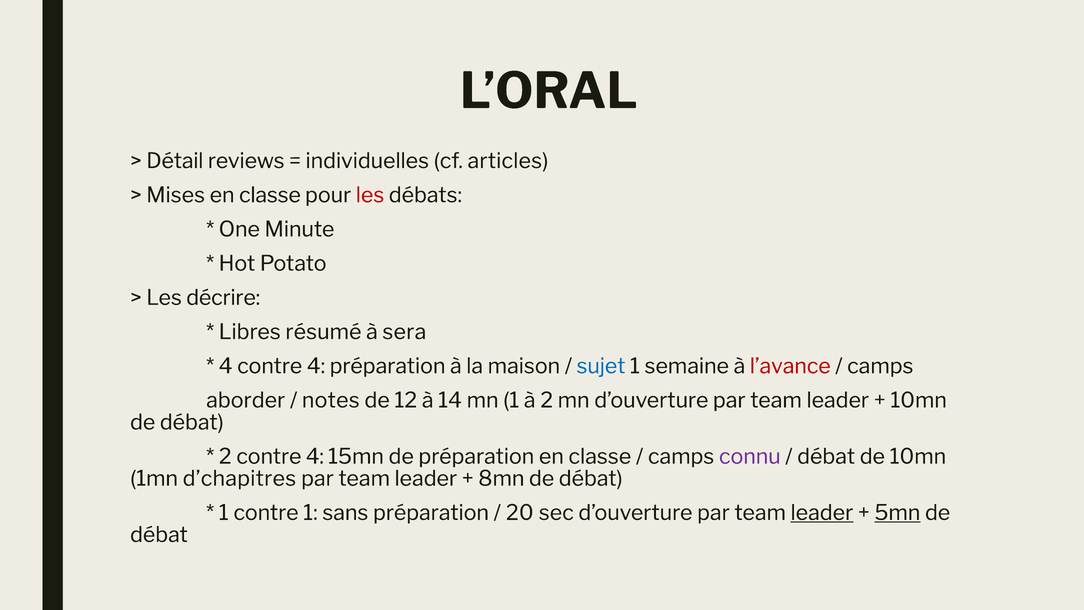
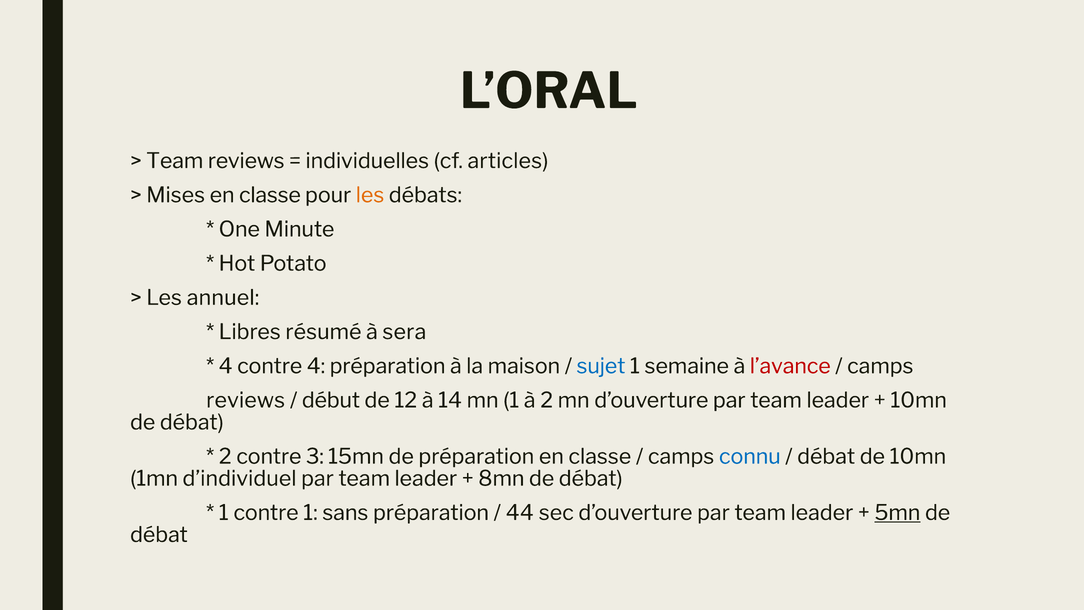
Détail at (175, 161): Détail -> Team
les at (370, 195) colour: red -> orange
décrire: décrire -> annuel
aborder at (246, 400): aborder -> reviews
notes: notes -> début
2 contre 4: 4 -> 3
connu colour: purple -> blue
d’chapitres: d’chapitres -> d’individuel
20: 20 -> 44
leader at (822, 513) underline: present -> none
